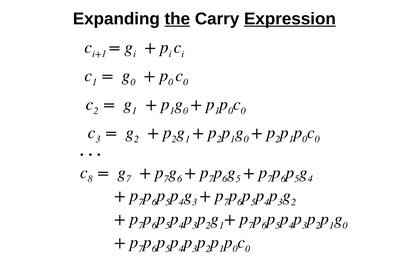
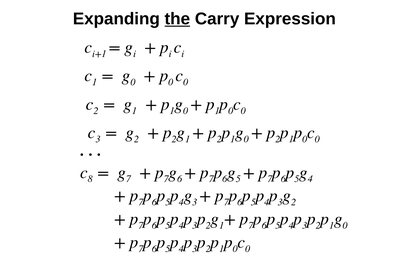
Expression underline: present -> none
